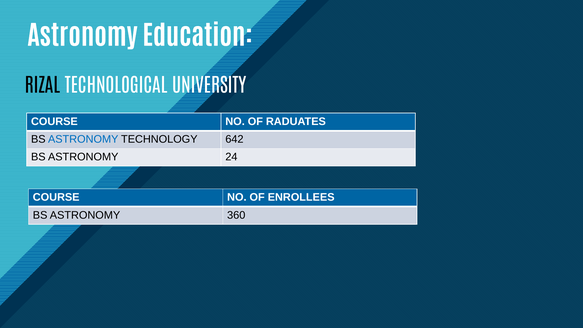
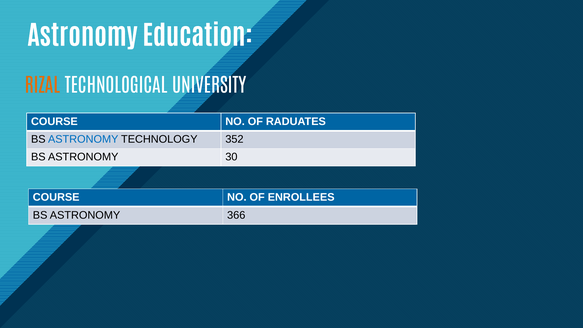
RIZAL colour: black -> orange
642: 642 -> 352
24: 24 -> 30
360: 360 -> 366
